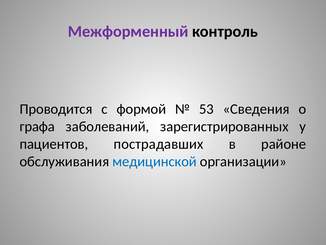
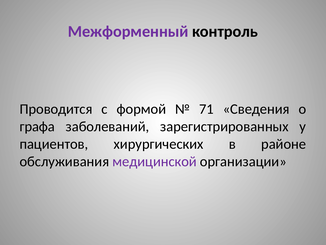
53: 53 -> 71
пострадавших: пострадавших -> хирургических
медицинской colour: blue -> purple
